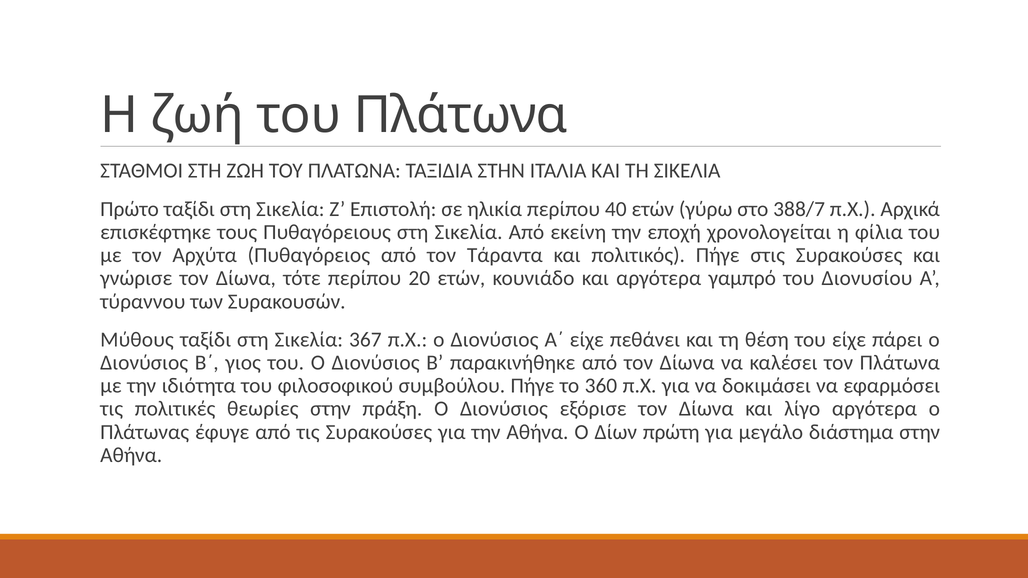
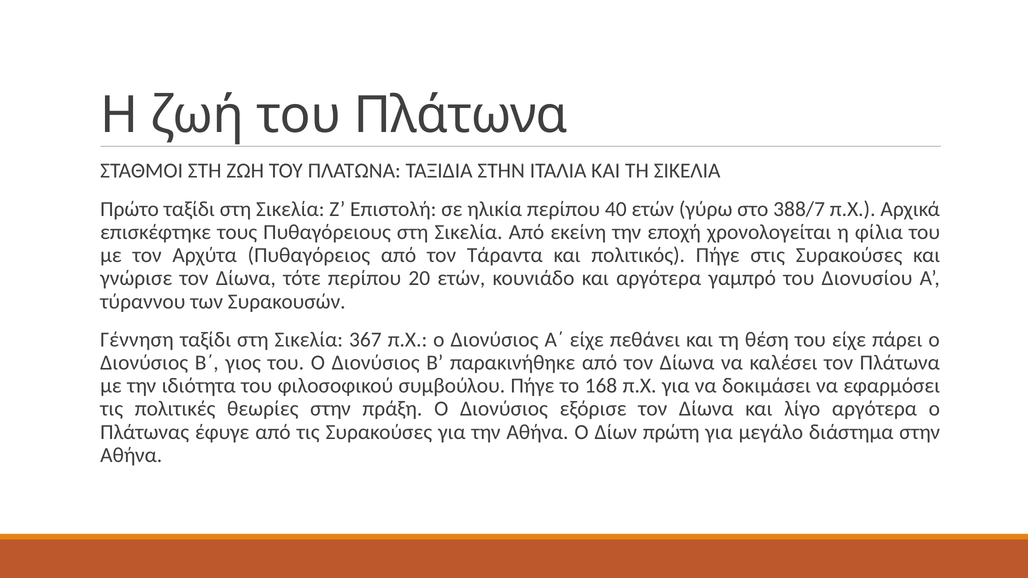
Μύθους: Μύθους -> Γέννηση
360: 360 -> 168
